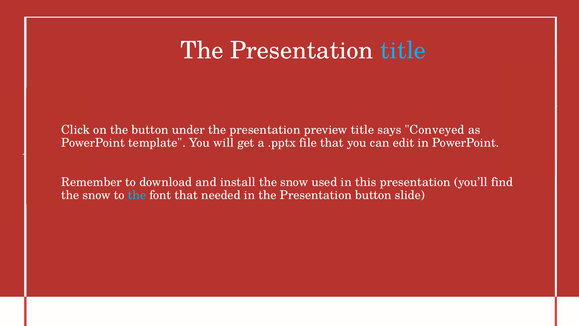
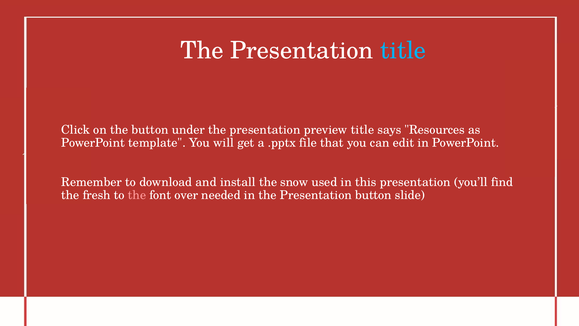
Conveyed: Conveyed -> Resources
snow at (97, 195): snow -> fresh
the at (137, 195) colour: light blue -> pink
font that: that -> over
